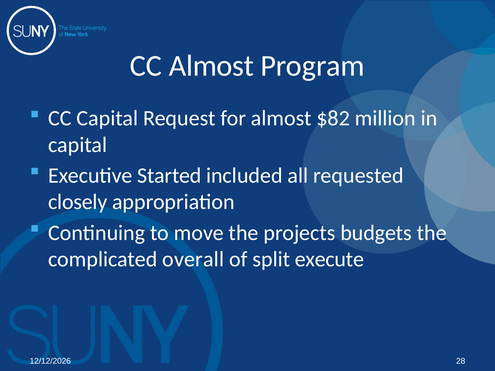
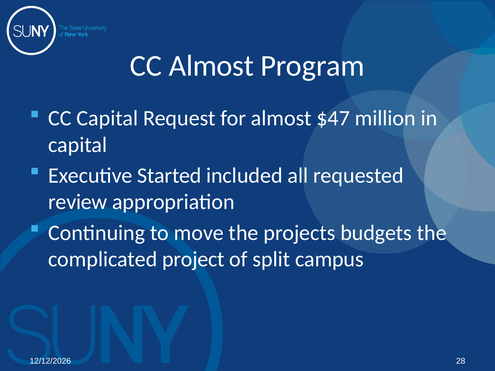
$82: $82 -> $47
closely: closely -> review
overall: overall -> project
execute: execute -> campus
